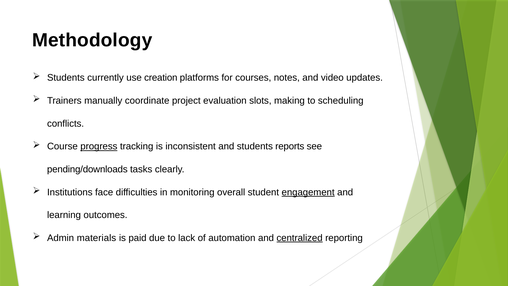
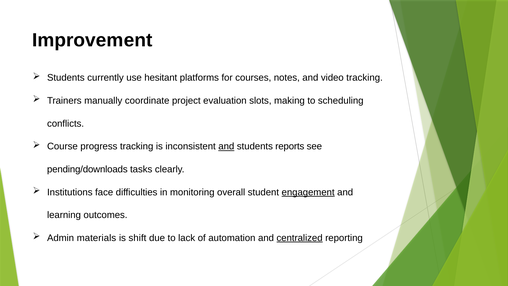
Methodology: Methodology -> Improvement
creation: creation -> hesitant
video updates: updates -> tracking
progress underline: present -> none
and at (226, 146) underline: none -> present
paid: paid -> shift
